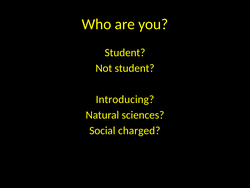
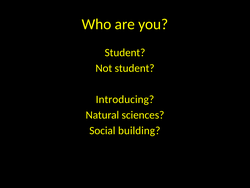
charged: charged -> building
